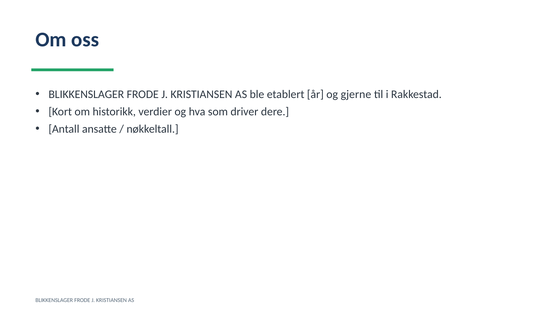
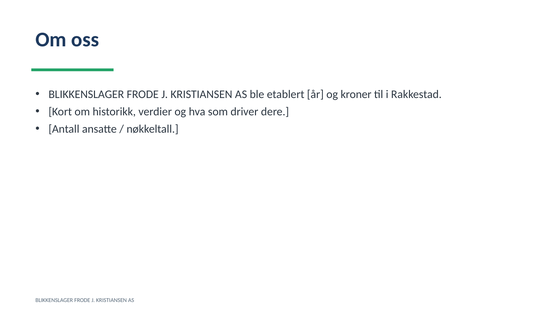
gjerne: gjerne -> kroner
